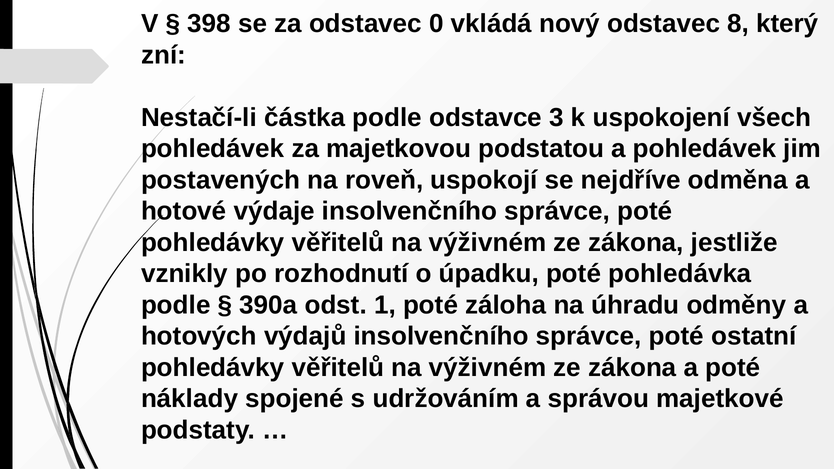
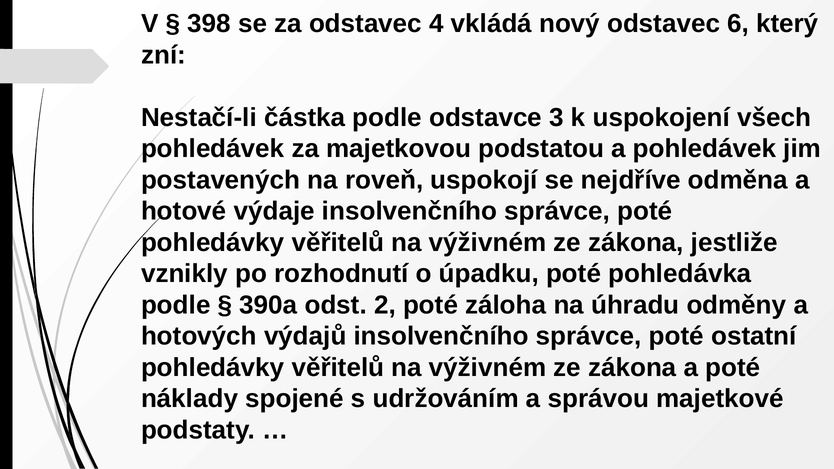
0: 0 -> 4
8: 8 -> 6
1: 1 -> 2
